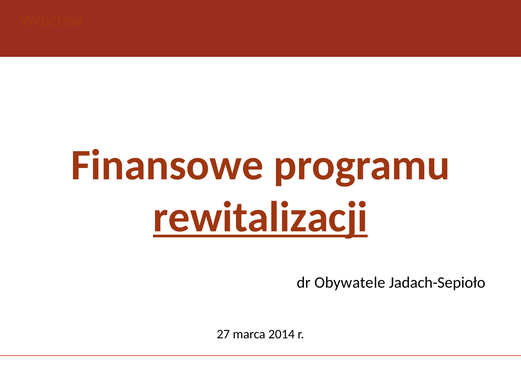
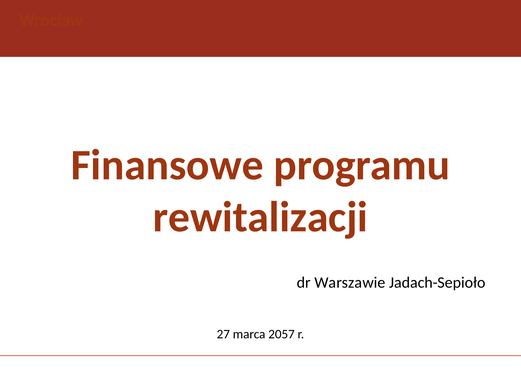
rewitalizacji underline: present -> none
Obywatele: Obywatele -> Warszawie
2014: 2014 -> 2057
